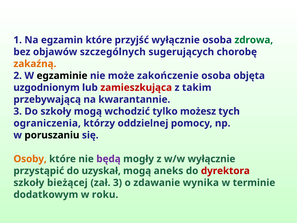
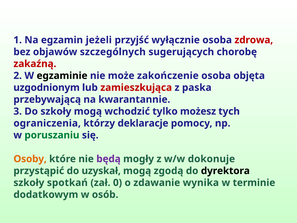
egzamin które: które -> jeżeli
zdrowa colour: green -> red
zakaźną colour: orange -> red
takim: takim -> paska
oddzielnej: oddzielnej -> deklaracje
poruszaniu colour: black -> green
w/w wyłącznie: wyłącznie -> dokonuje
aneks: aneks -> zgodą
dyrektora colour: red -> black
bieżącej: bieżącej -> spotkań
zał 3: 3 -> 0
roku: roku -> osób
